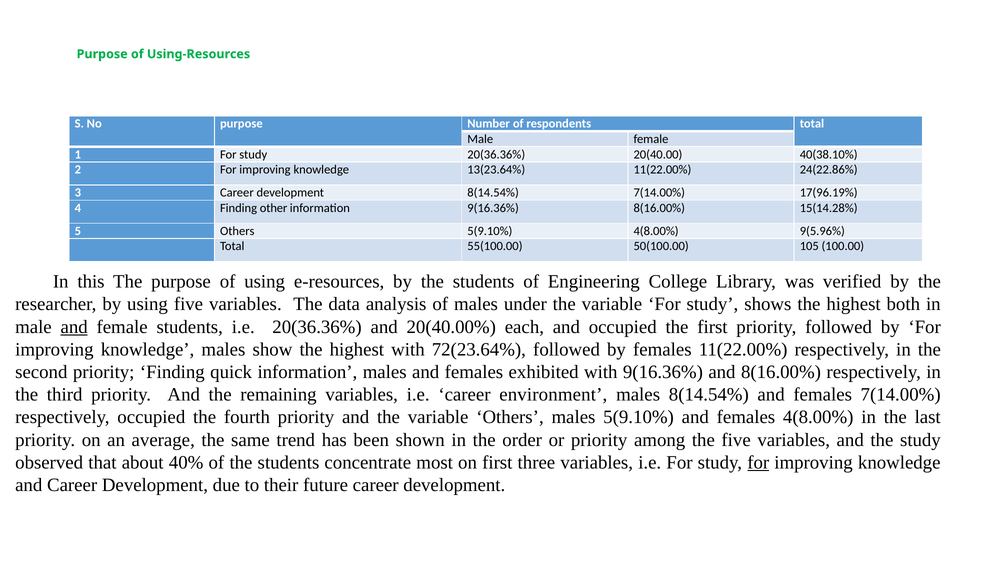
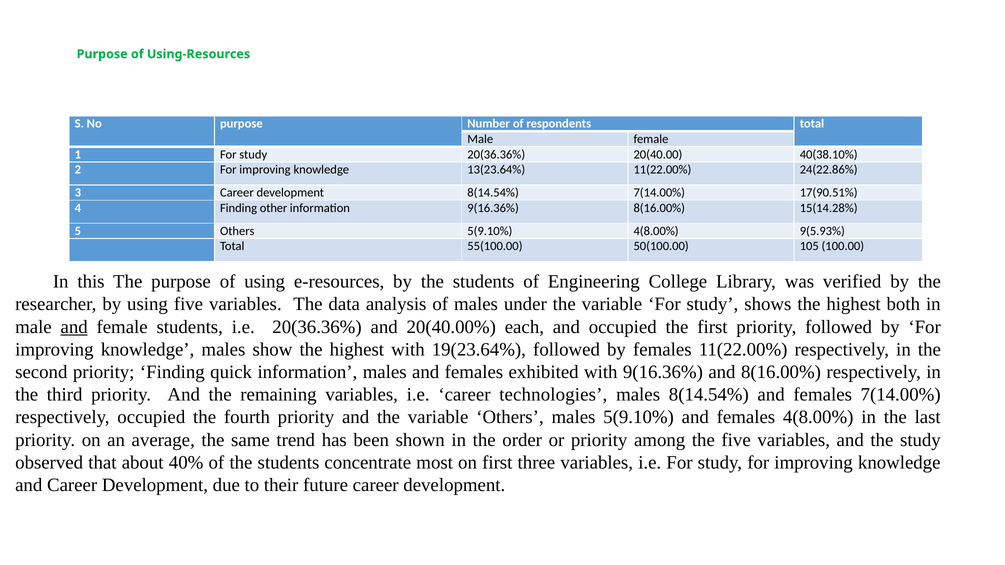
17(96.19%: 17(96.19% -> 17(90.51%
9(5.96%: 9(5.96% -> 9(5.93%
72(23.64%: 72(23.64% -> 19(23.64%
environment: environment -> technologies
for at (758, 463) underline: present -> none
